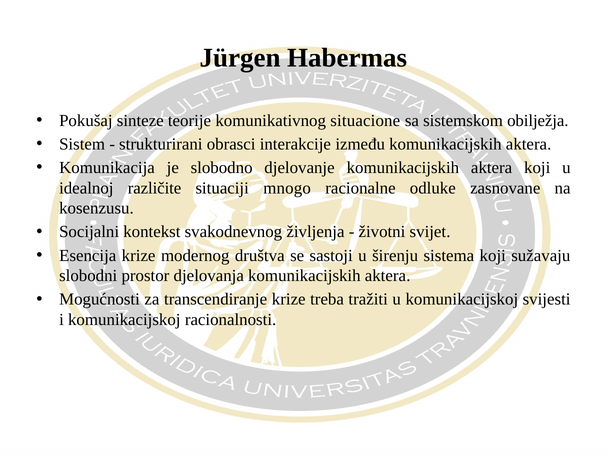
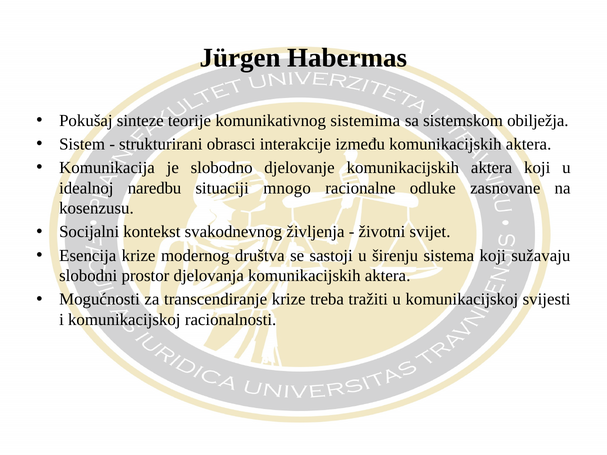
situacione: situacione -> sistemima
različite: različite -> naredbu
